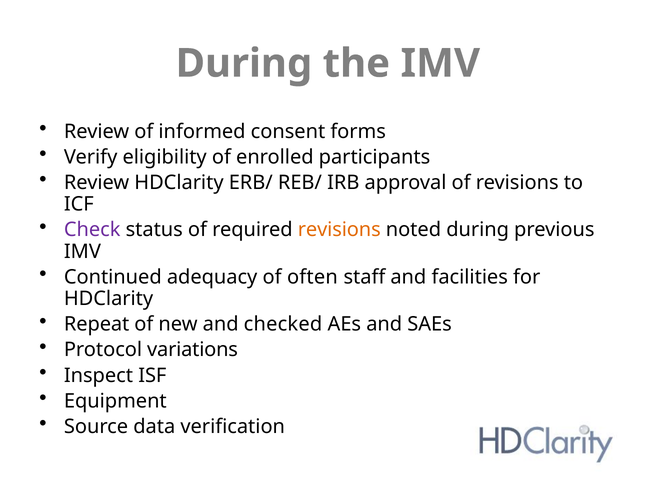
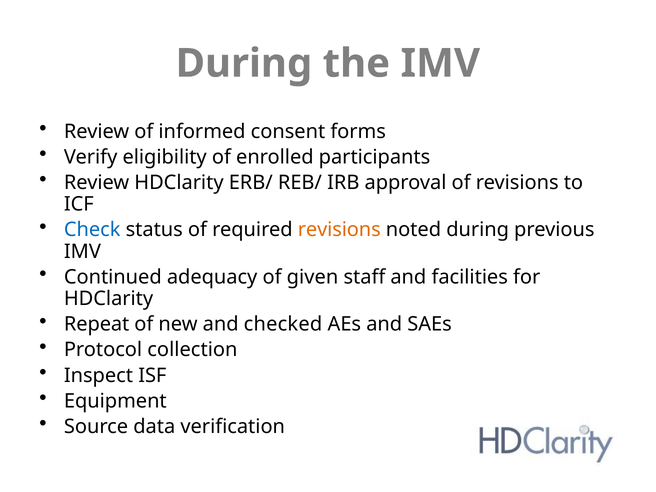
Check colour: purple -> blue
often: often -> given
variations: variations -> collection
